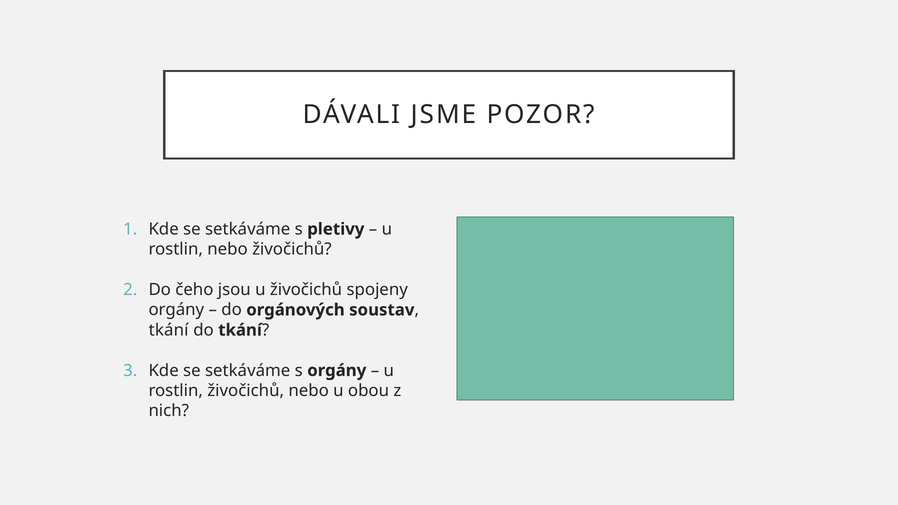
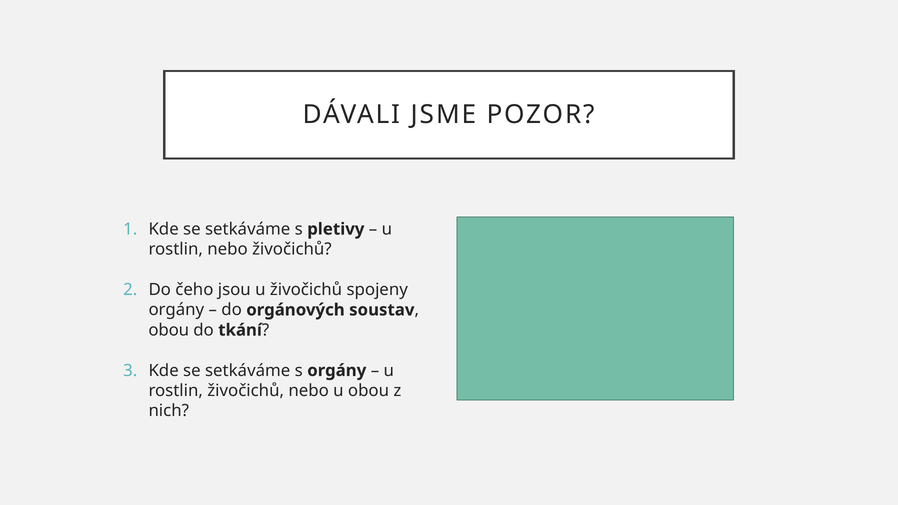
tkání at (169, 330): tkání -> obou
